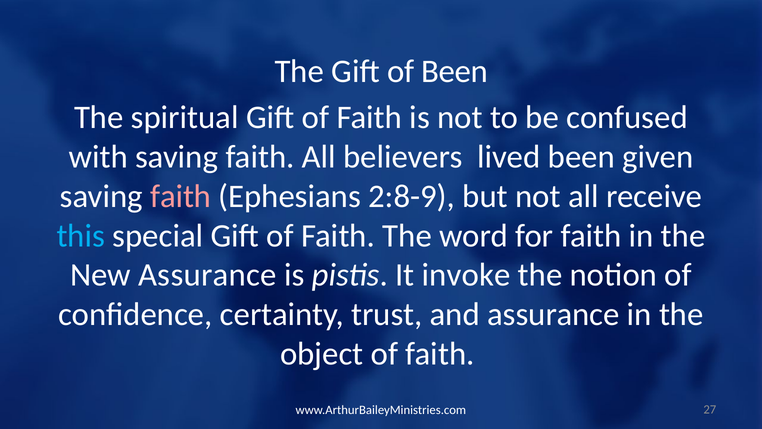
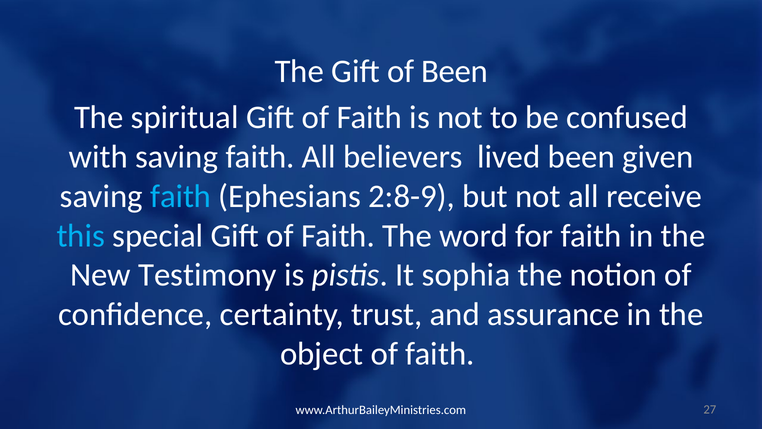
faith at (181, 196) colour: pink -> light blue
New Assurance: Assurance -> Testimony
invoke: invoke -> sophia
